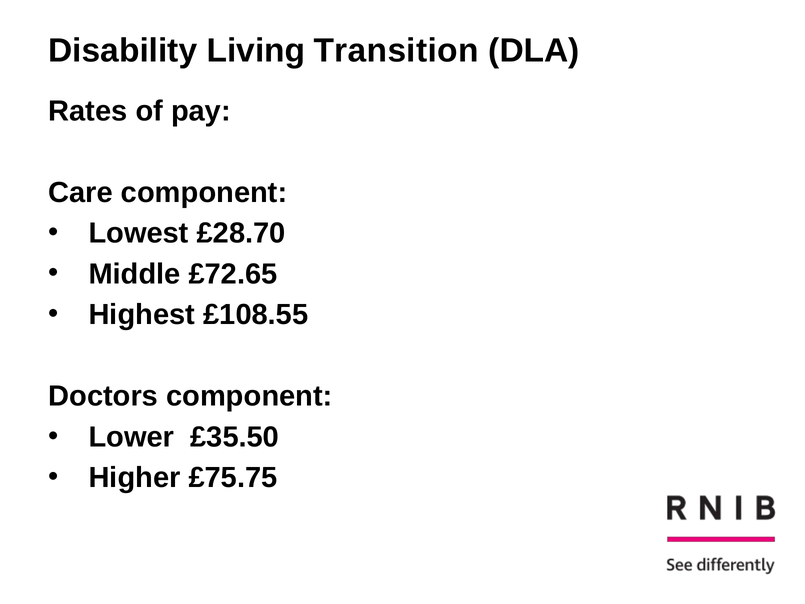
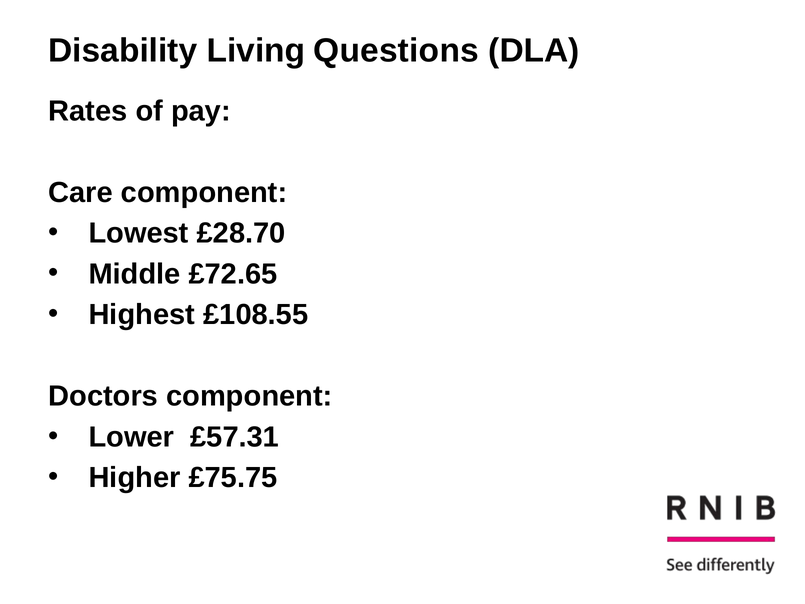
Transition: Transition -> Questions
£35.50: £35.50 -> £57.31
